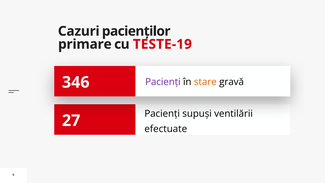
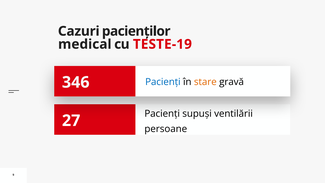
primare: primare -> medical
Pacienți at (163, 82) colour: purple -> blue
efectuate: efectuate -> persoane
